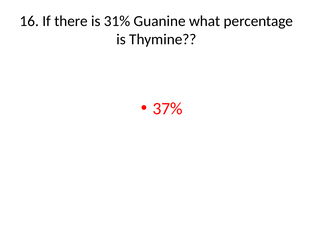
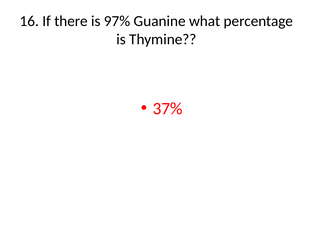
31%: 31% -> 97%
